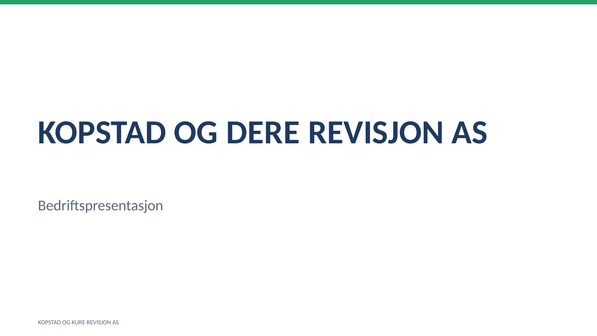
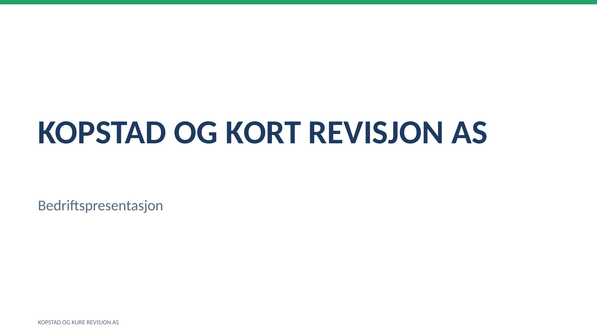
DERE: DERE -> KORT
